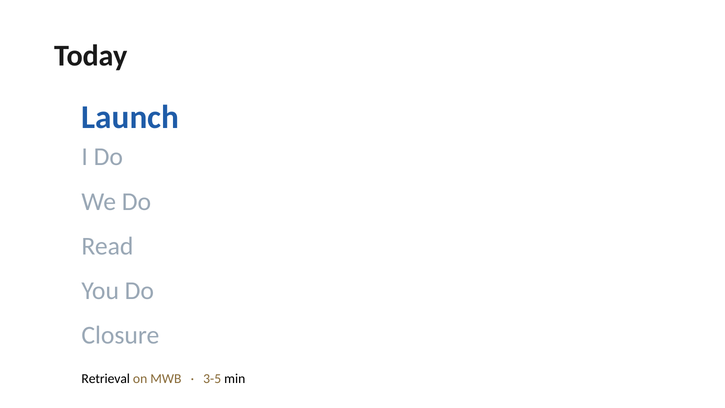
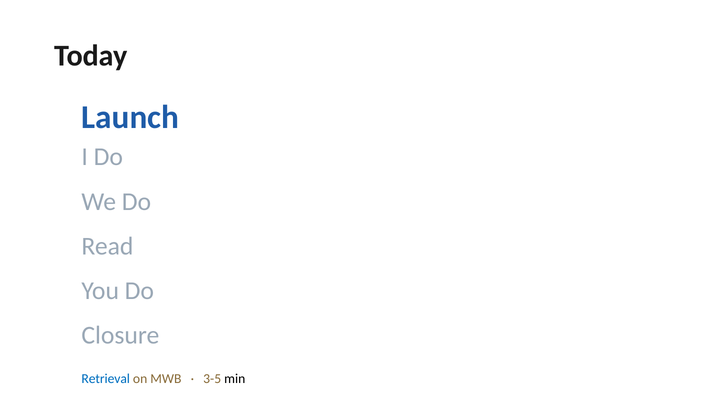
Retrieval colour: black -> blue
